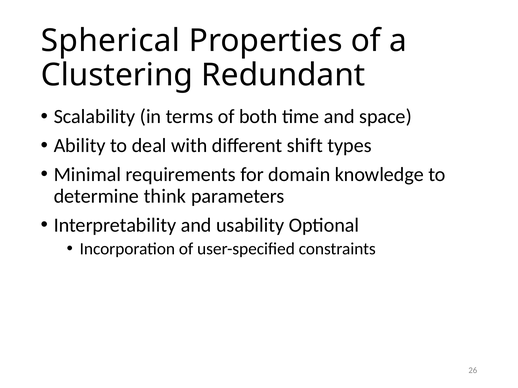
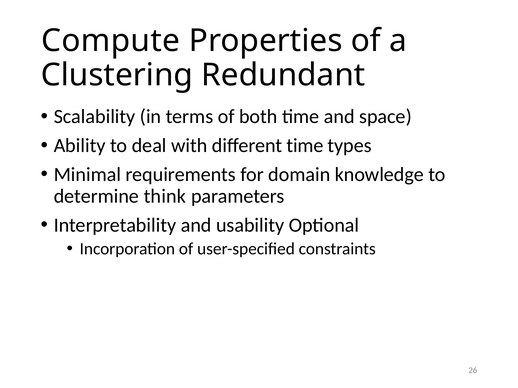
Spherical: Spherical -> Compute
different shift: shift -> time
